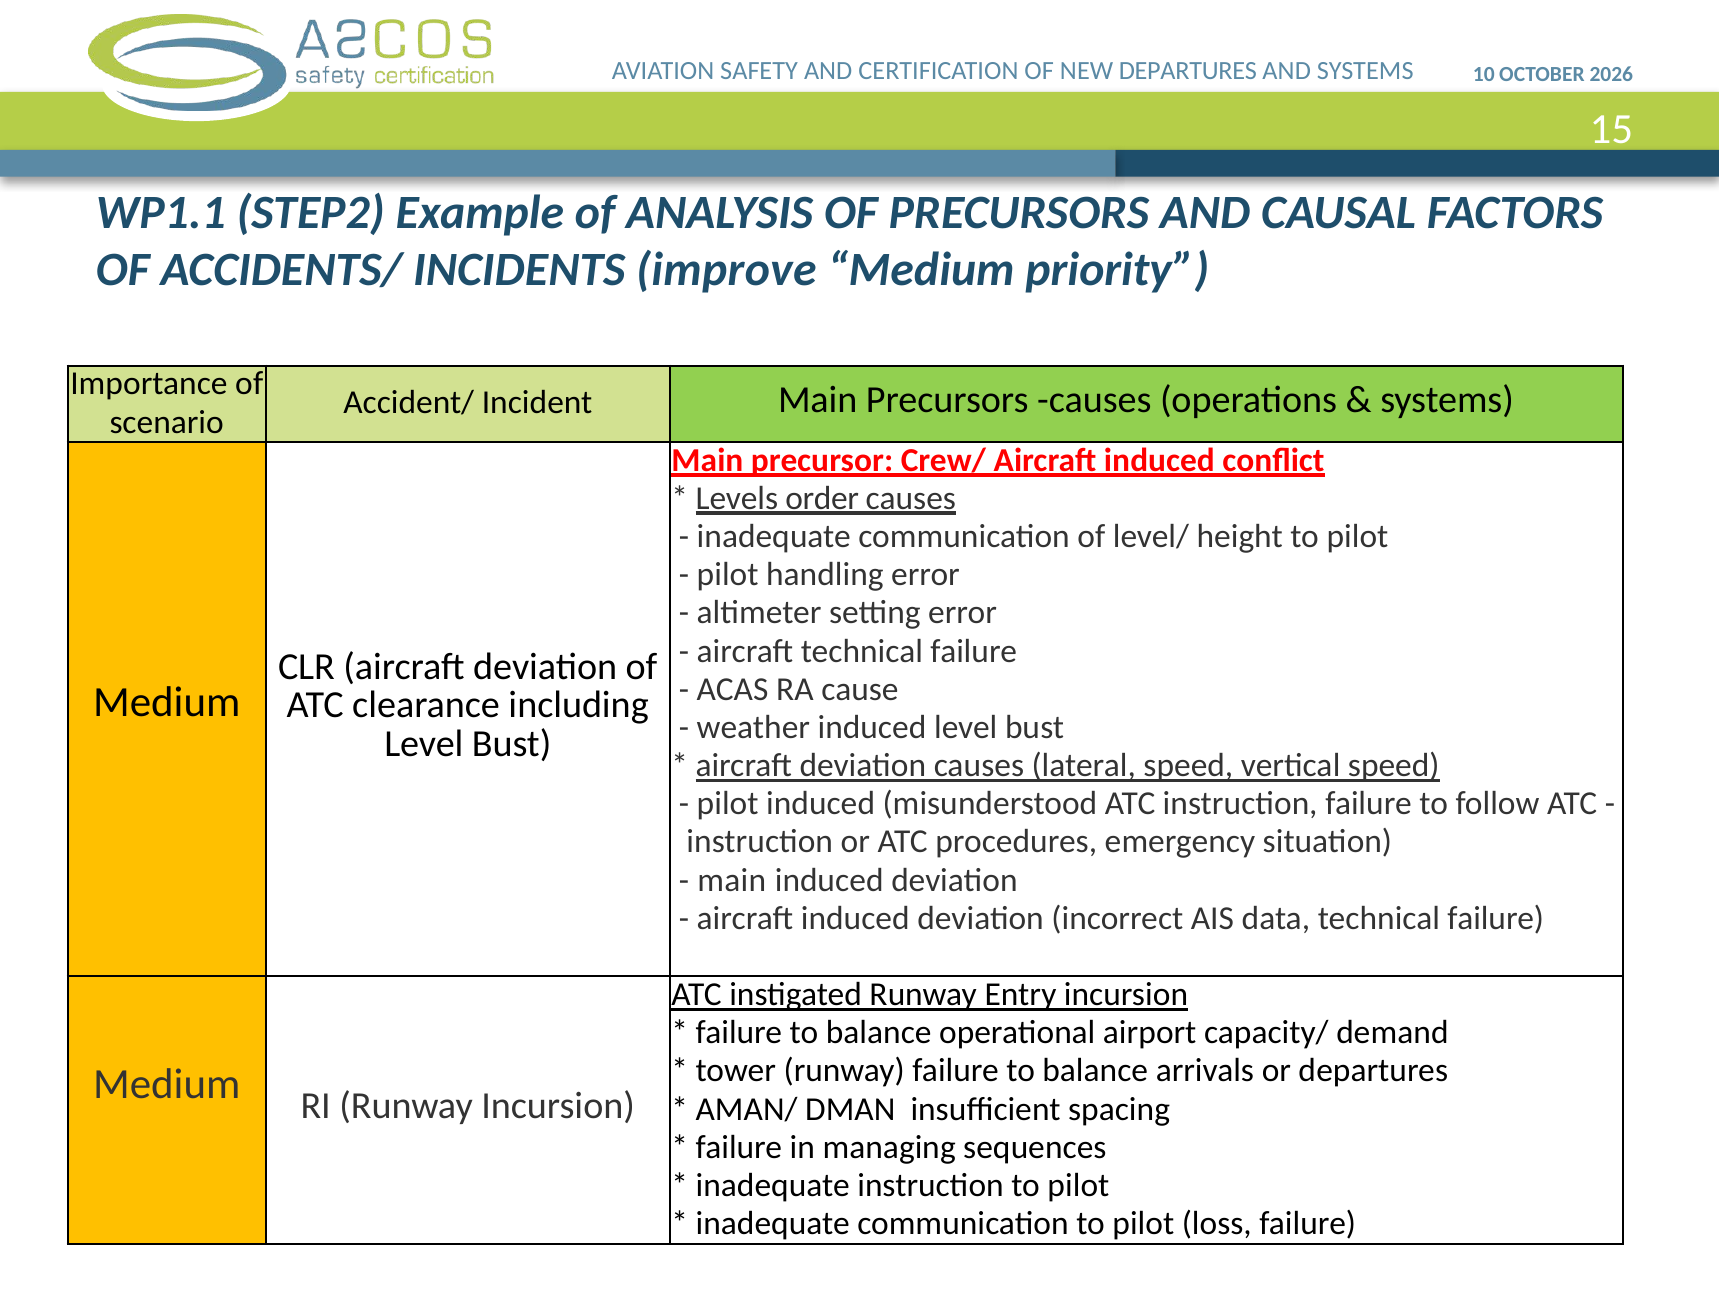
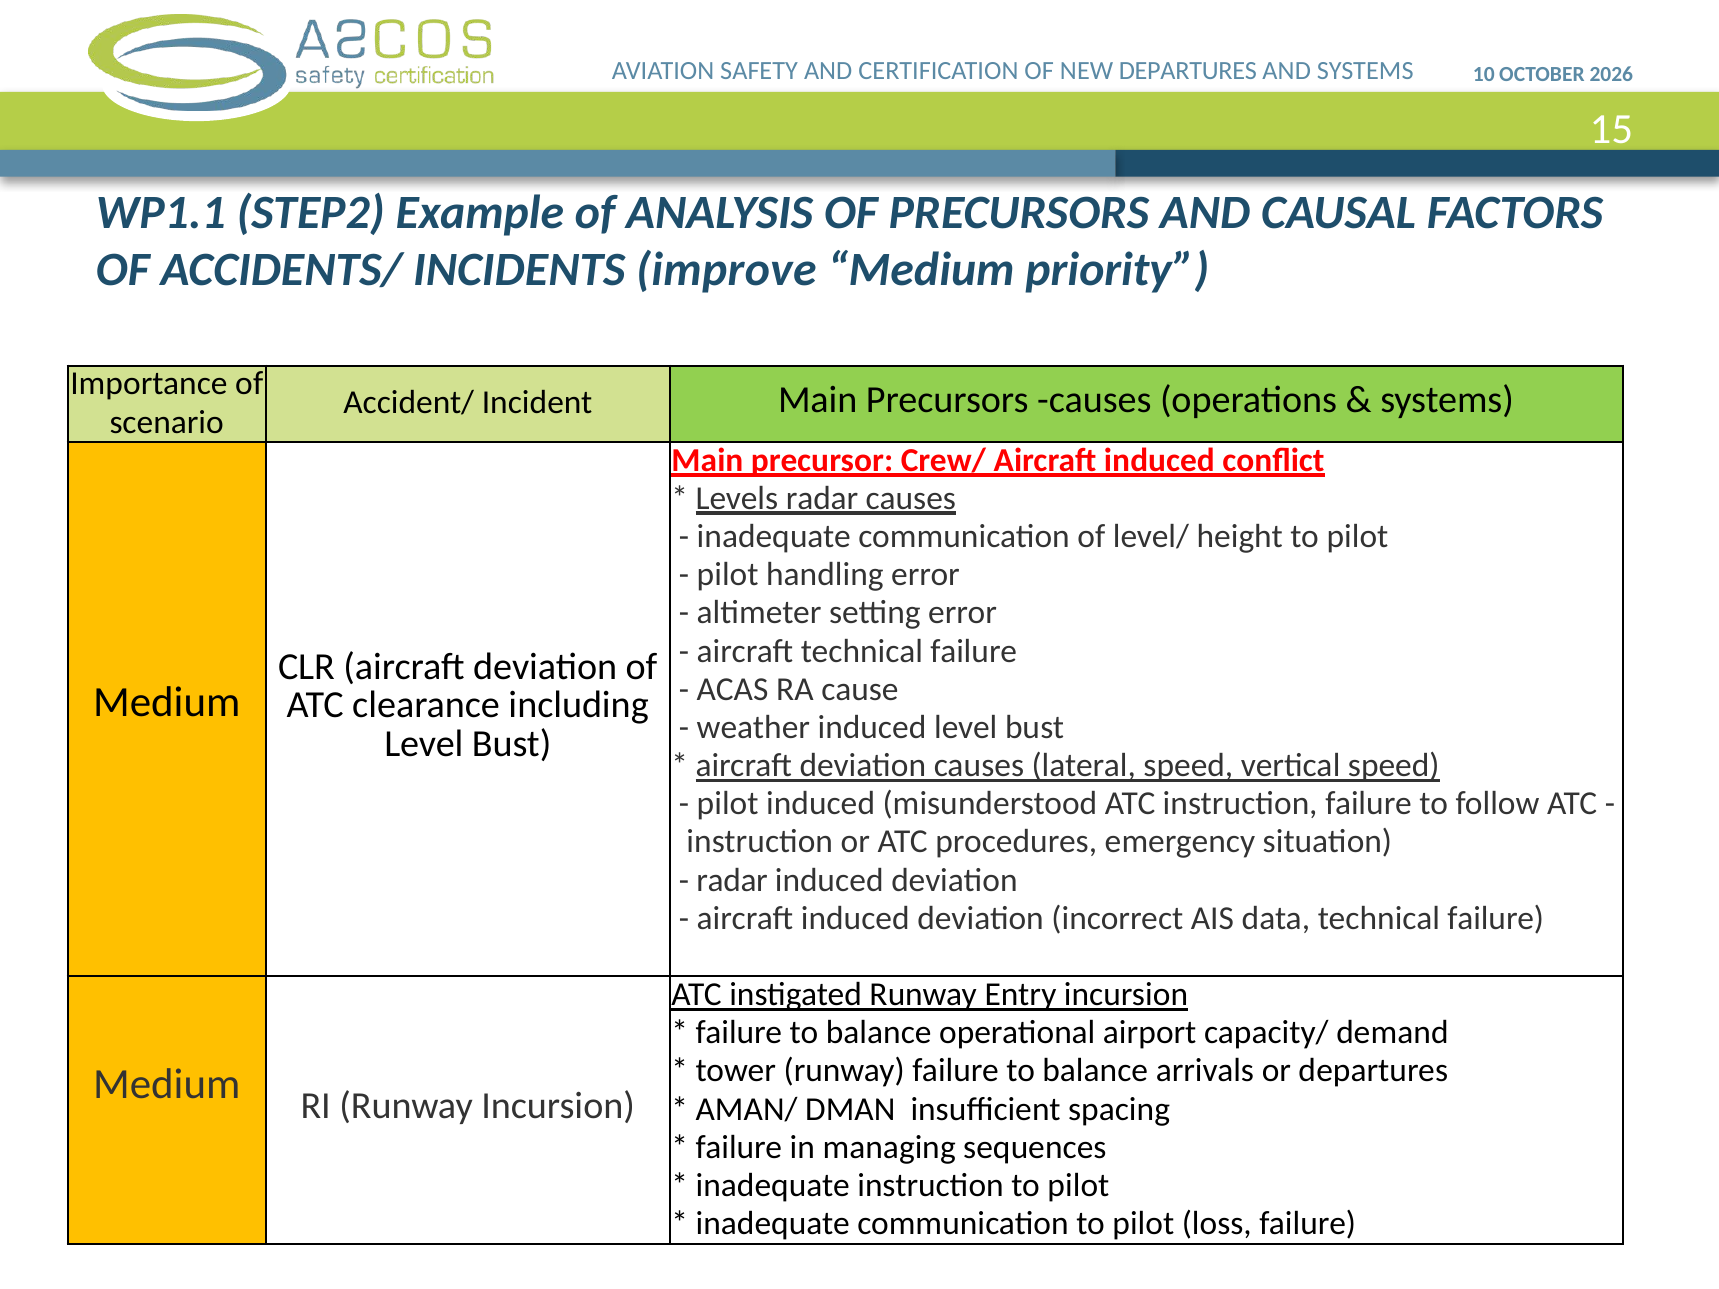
Levels order: order -> radar
main at (732, 880): main -> radar
